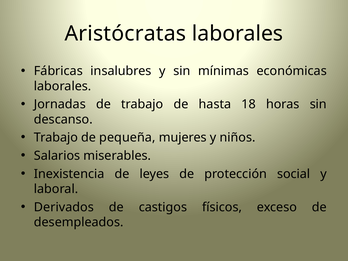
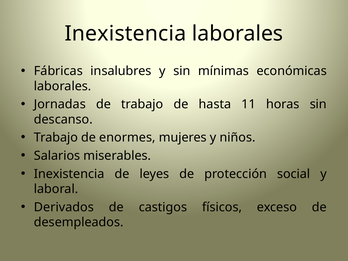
Aristócratas at (125, 34): Aristócratas -> Inexistencia
18: 18 -> 11
pequeña: pequeña -> enormes
